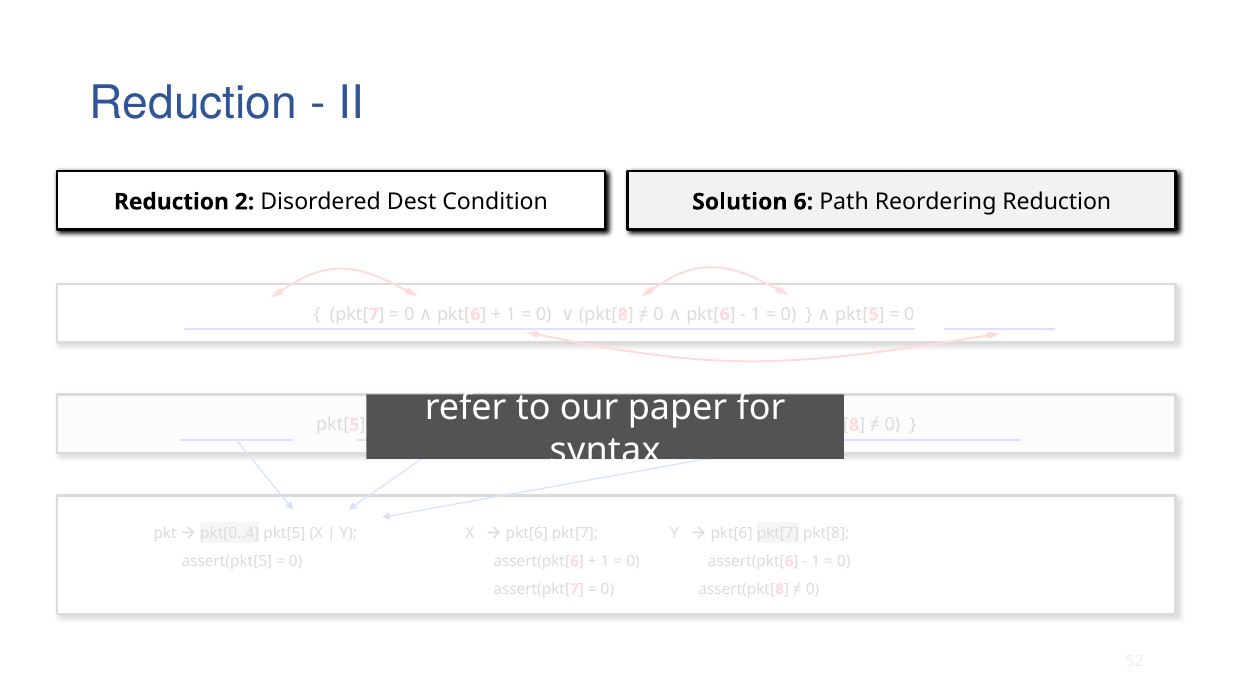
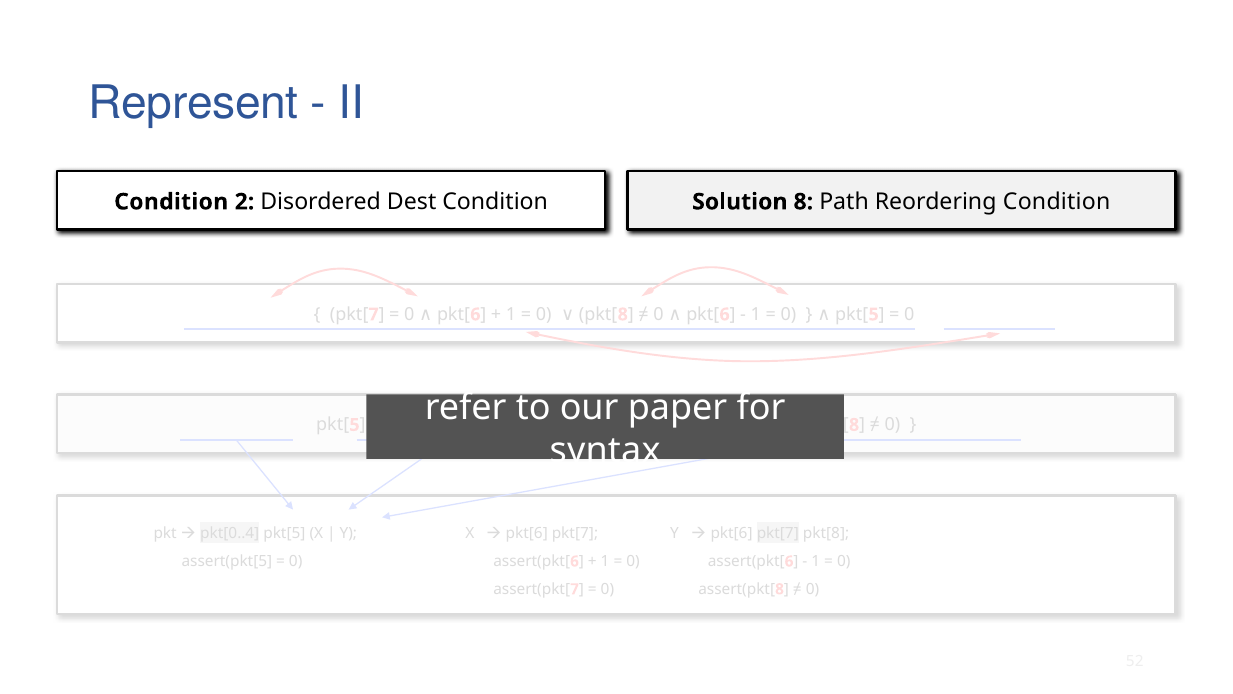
Reduction at (193, 104): Reduction -> Represent
Reduction at (171, 202): Reduction -> Condition
Solution 6: 6 -> 8
Reordering Reduction: Reduction -> Condition
